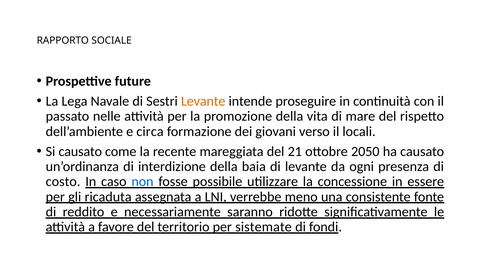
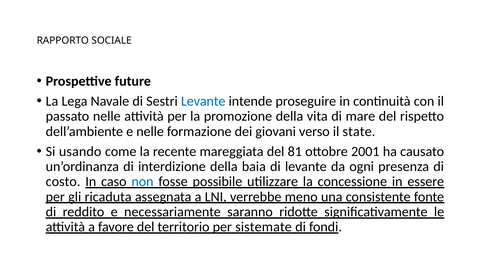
Levante at (203, 101) colour: orange -> blue
e circa: circa -> nelle
locali: locali -> state
Si causato: causato -> usando
21: 21 -> 81
2050: 2050 -> 2001
